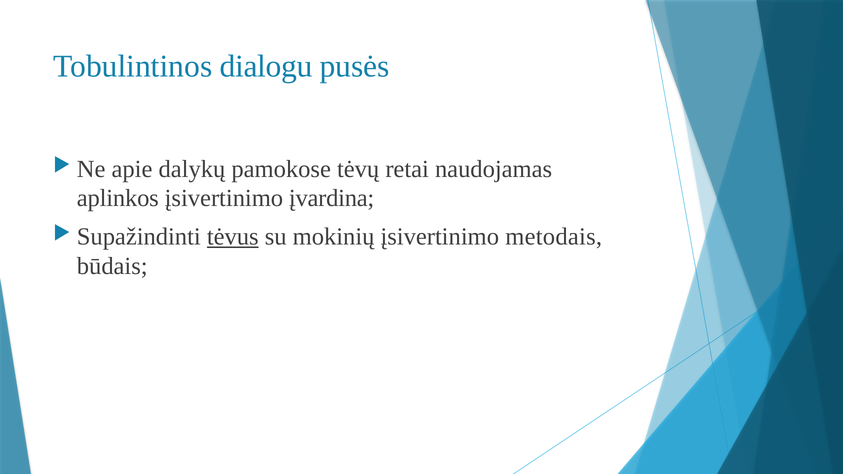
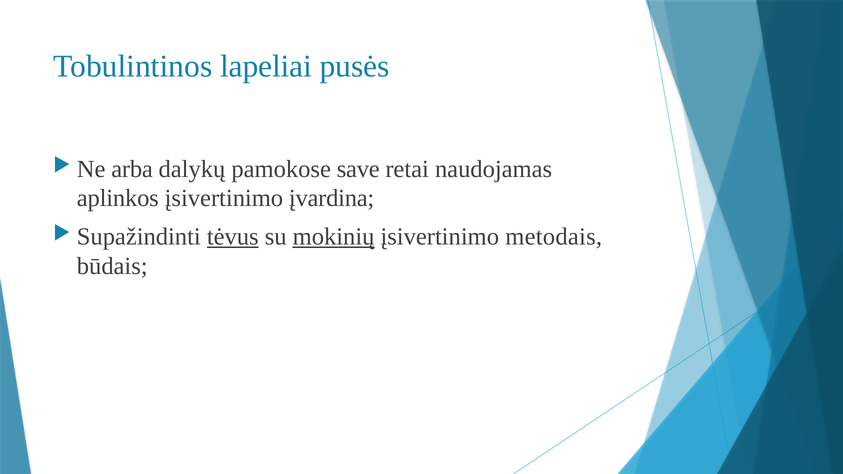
dialogu: dialogu -> lapeliai
apie: apie -> arba
tėvų: tėvų -> save
mokinių underline: none -> present
